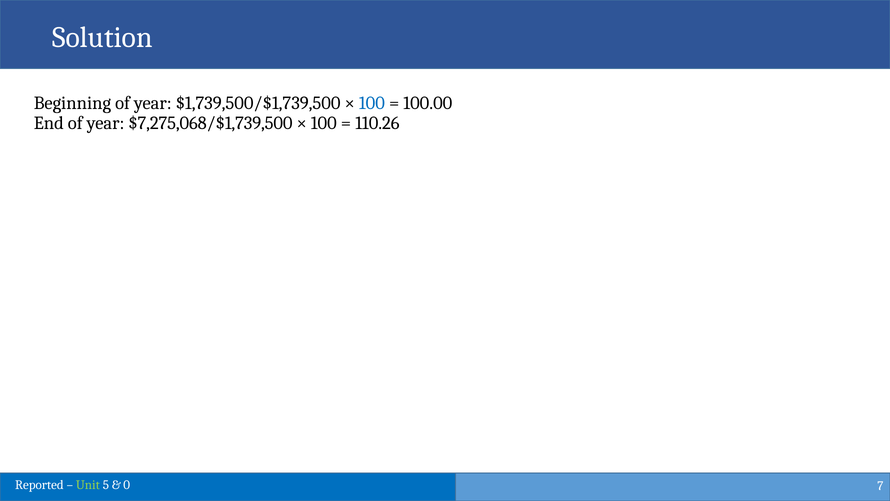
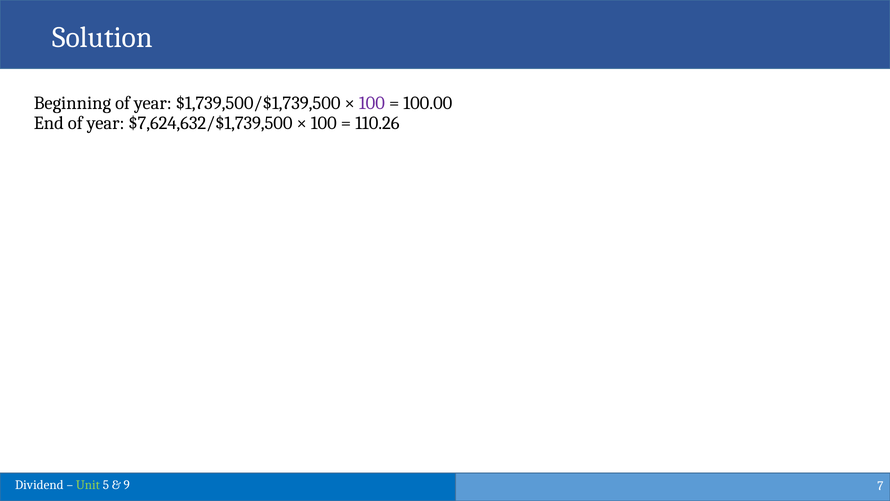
100 at (372, 103) colour: blue -> purple
$7,275,068/$1,739,500: $7,275,068/$1,739,500 -> $7,624,632/$1,739,500
Reported: Reported -> Dividend
0: 0 -> 9
